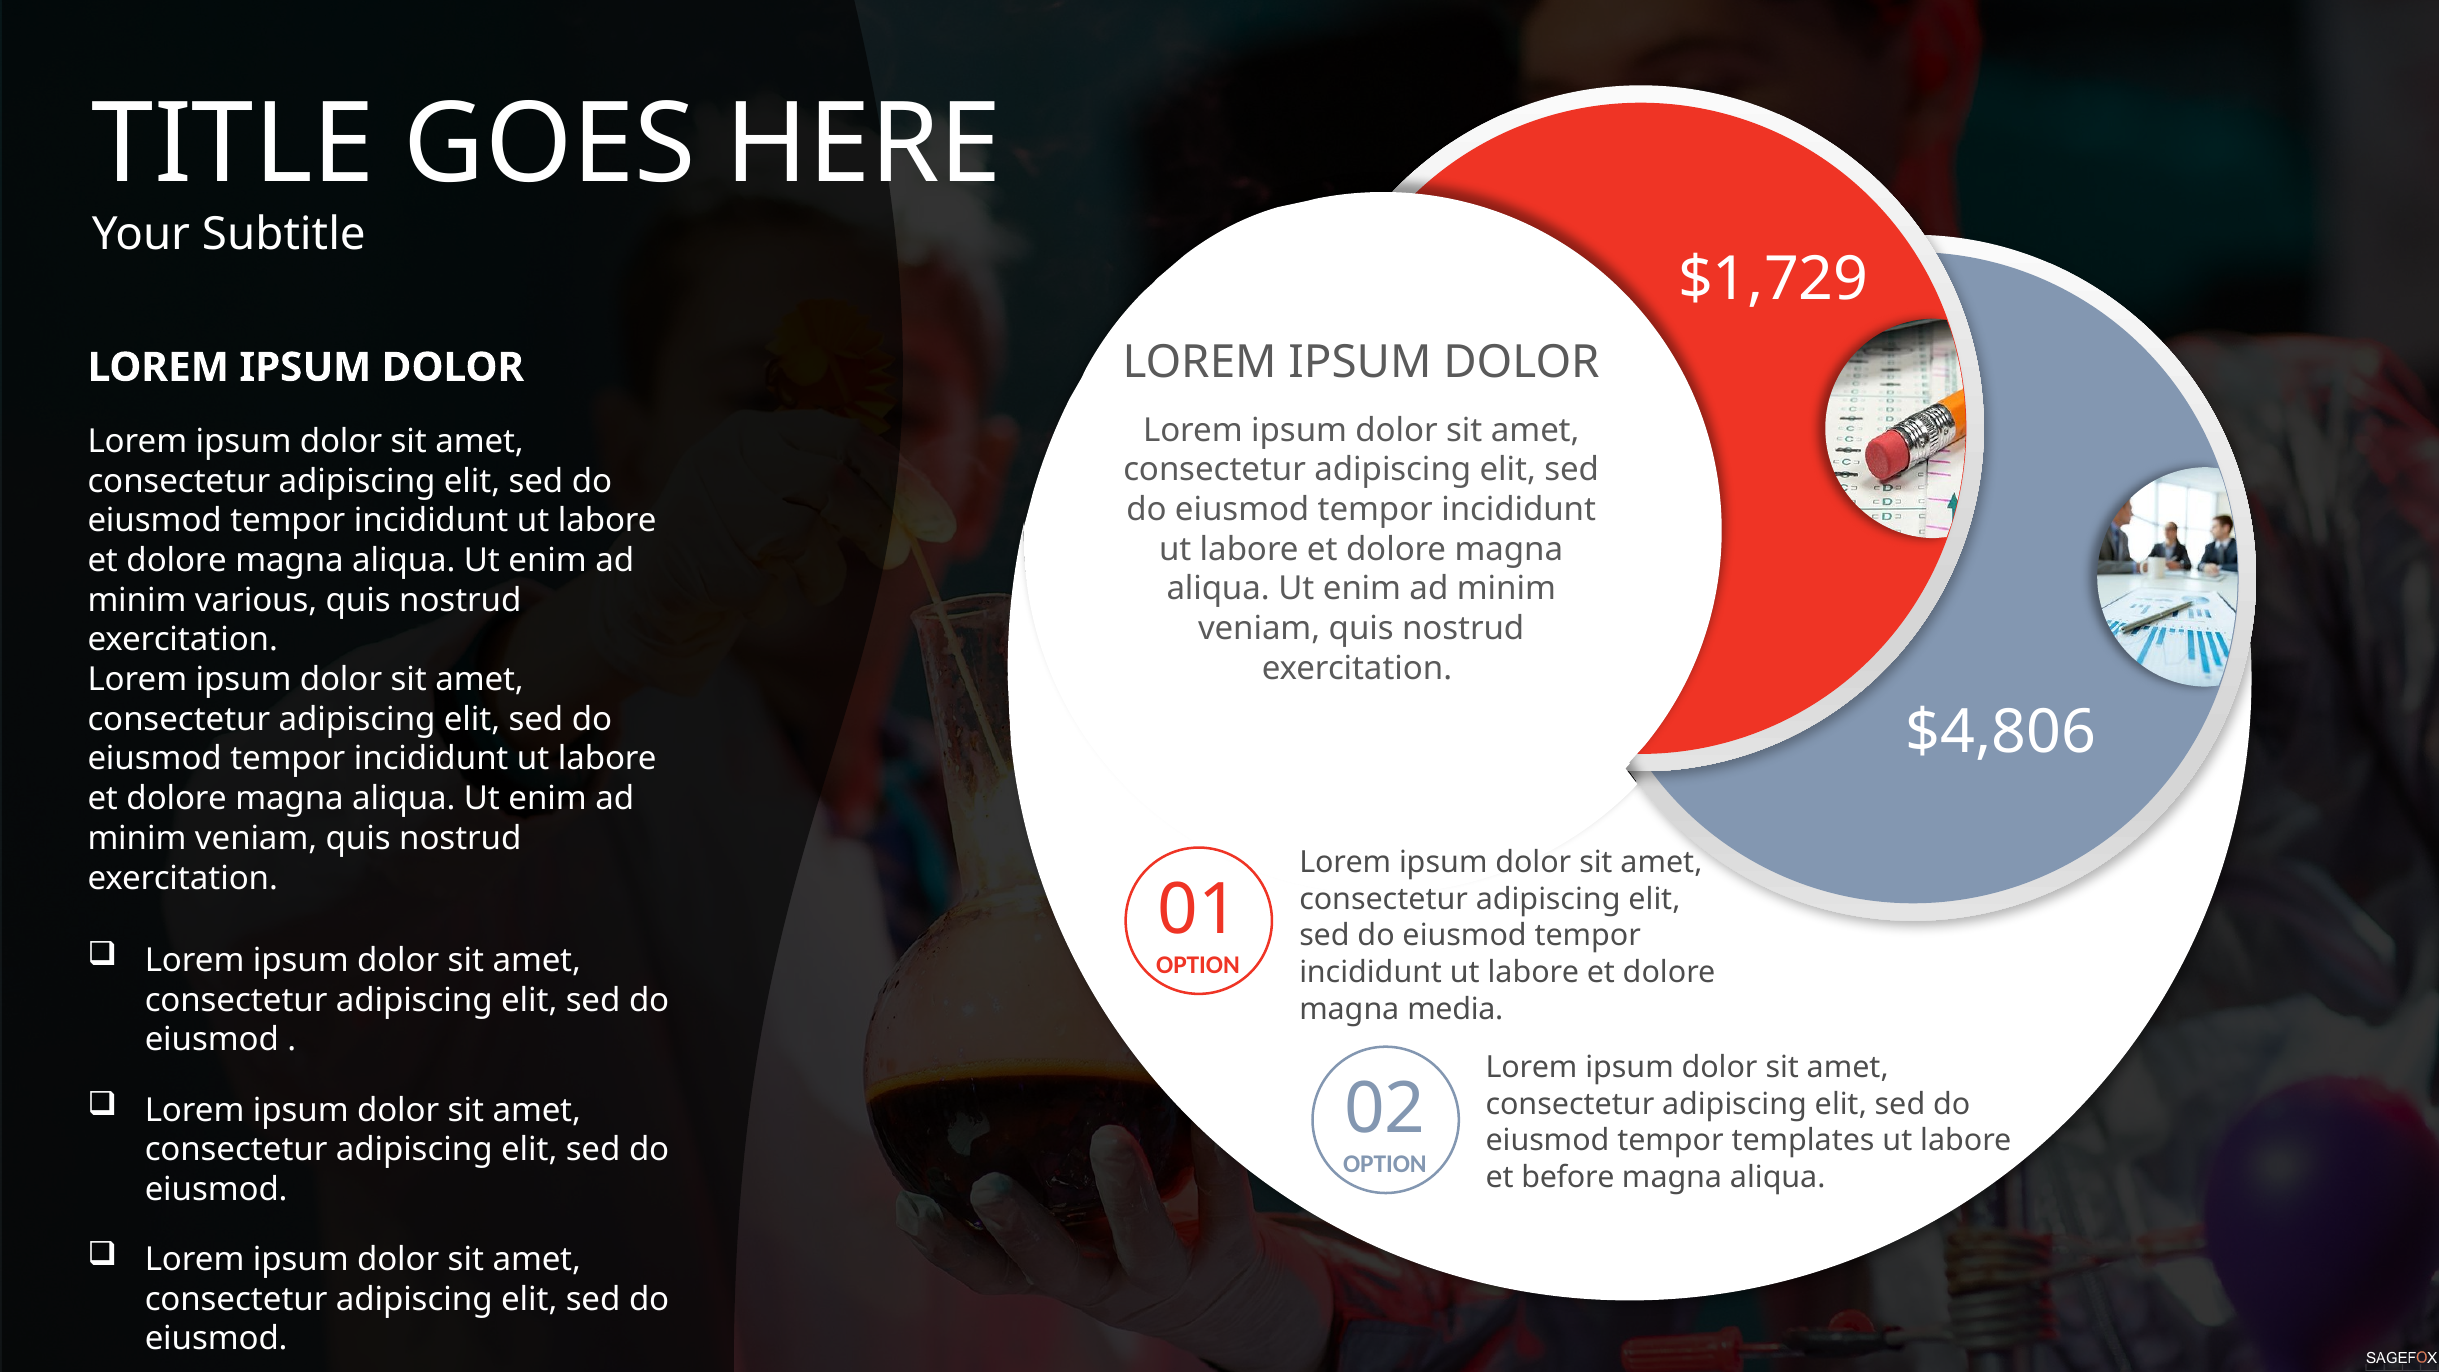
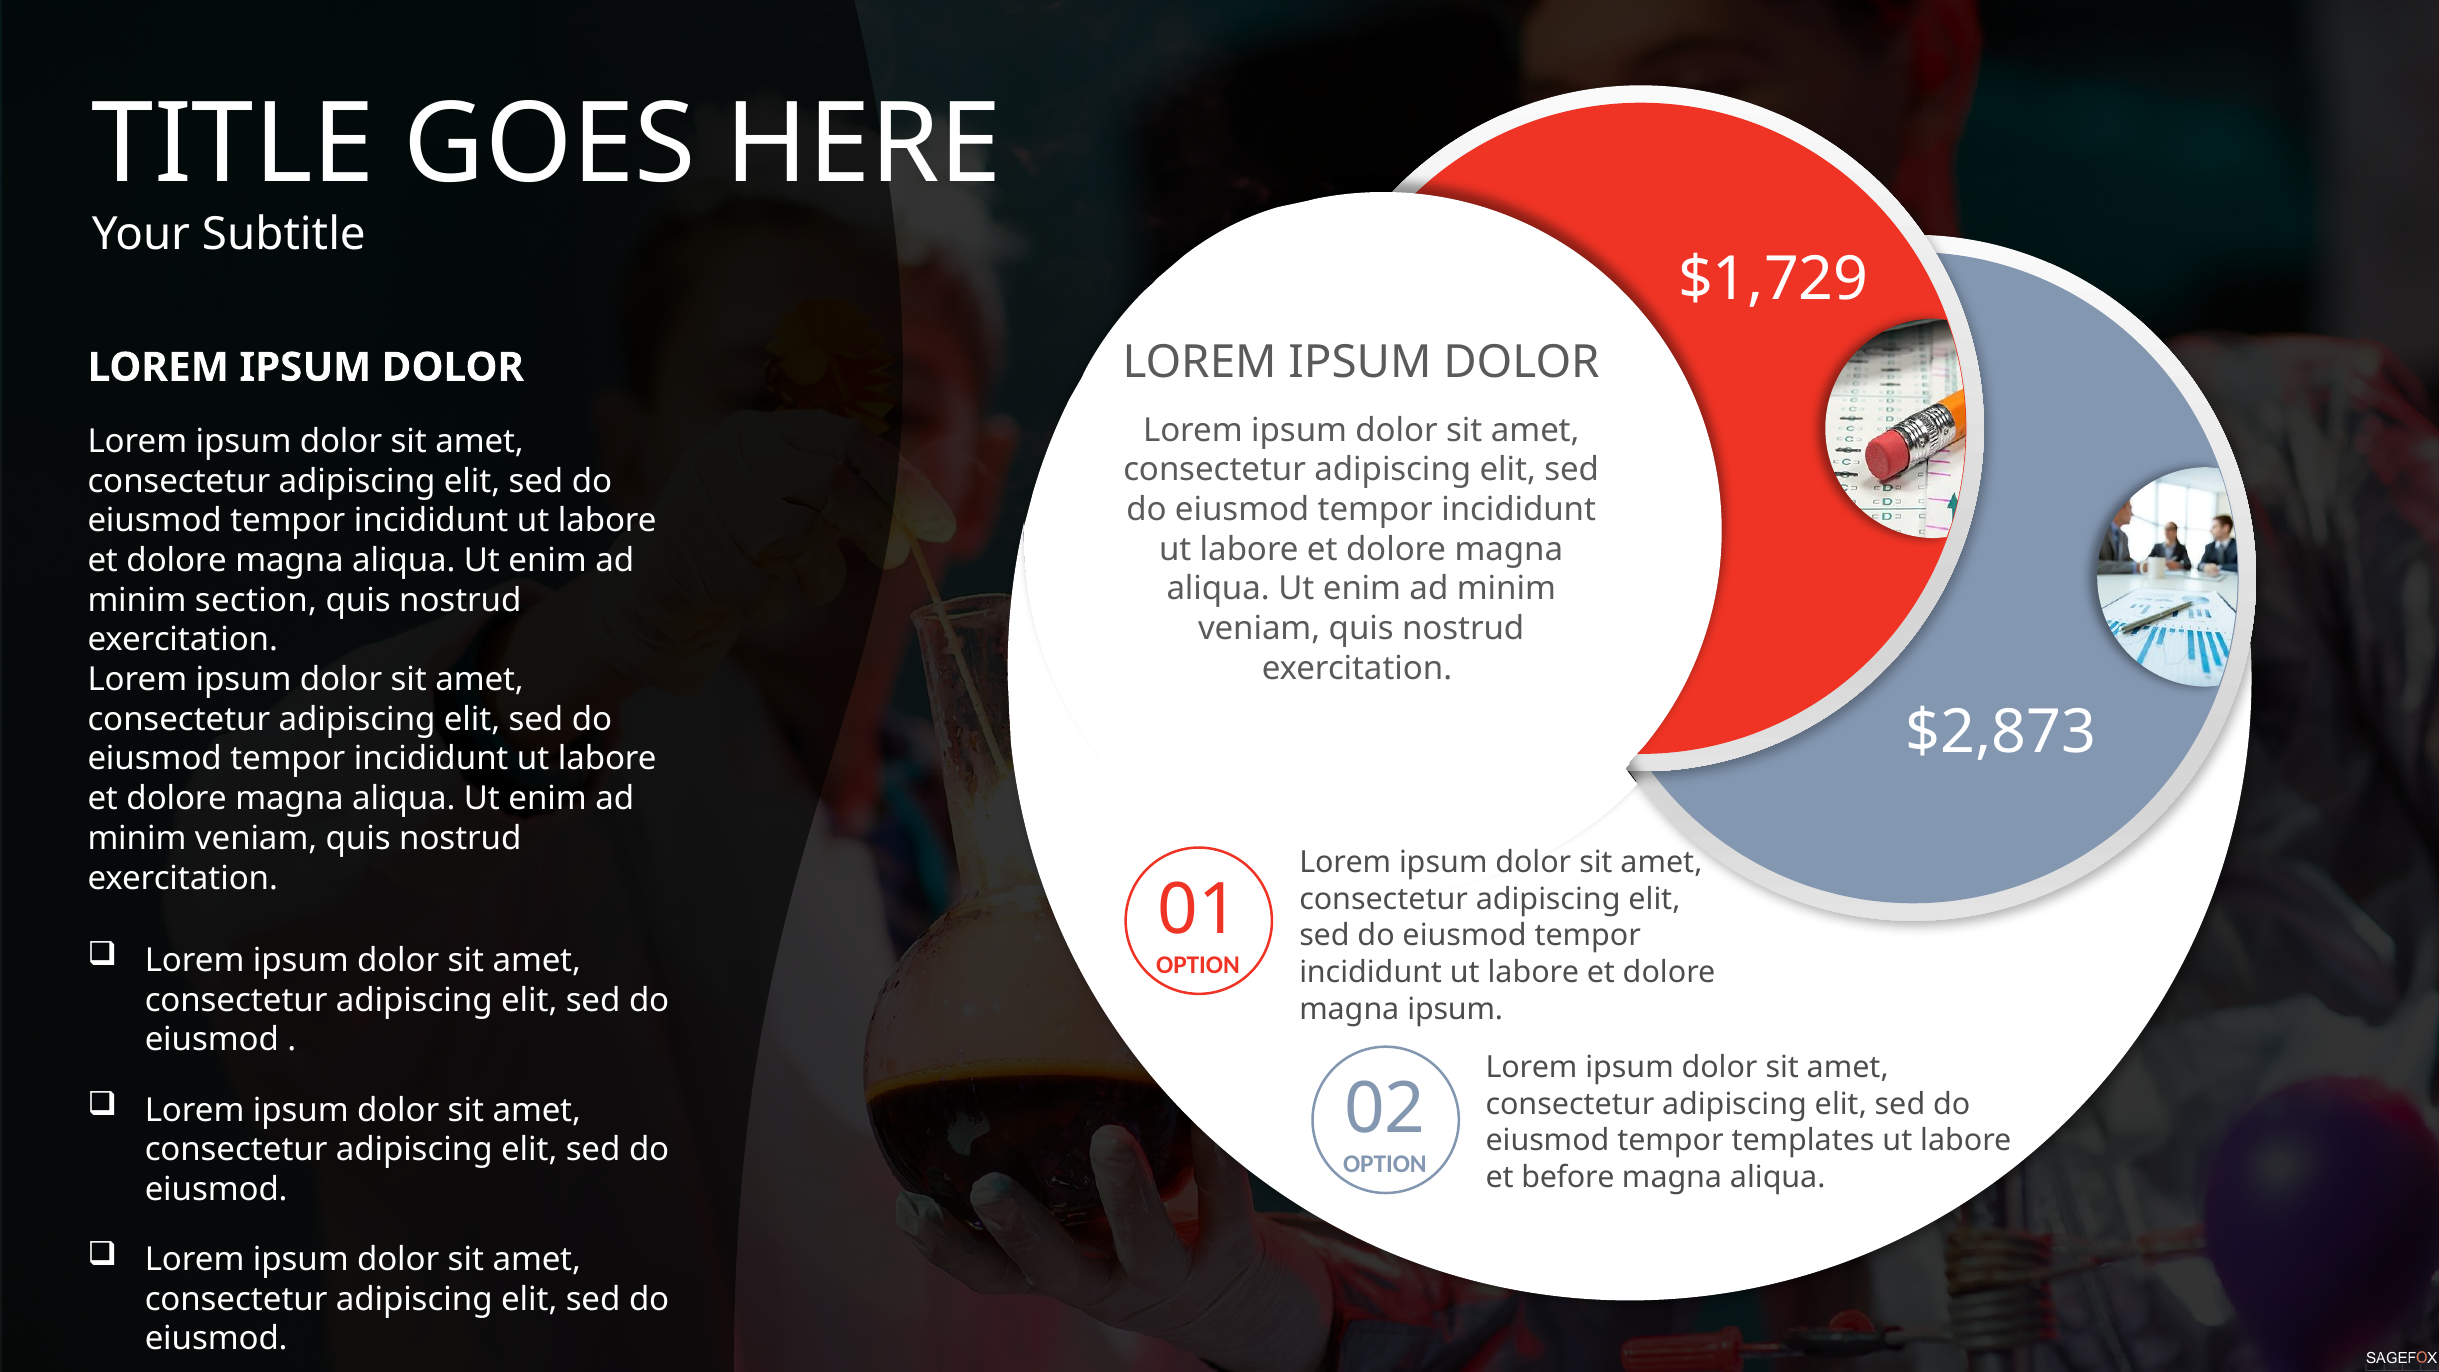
various: various -> section
$4,806: $4,806 -> $2,873
magna media: media -> ipsum
